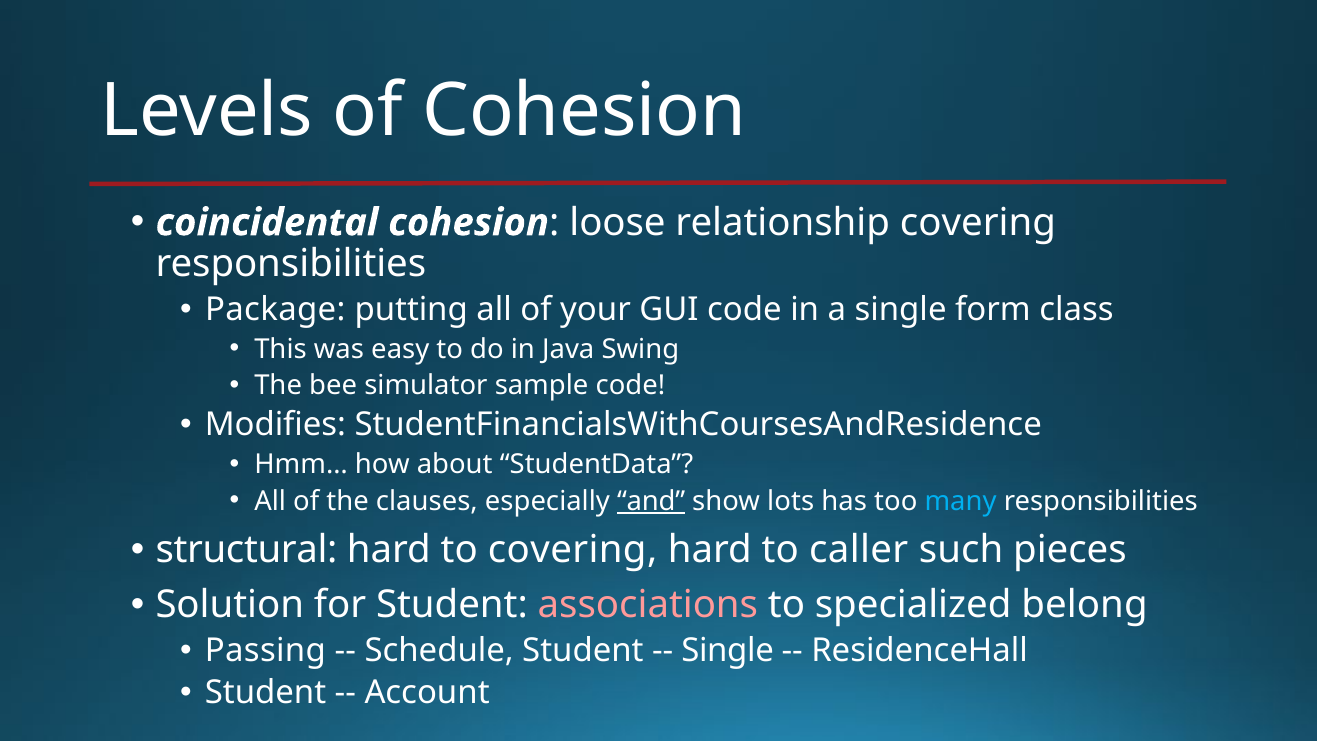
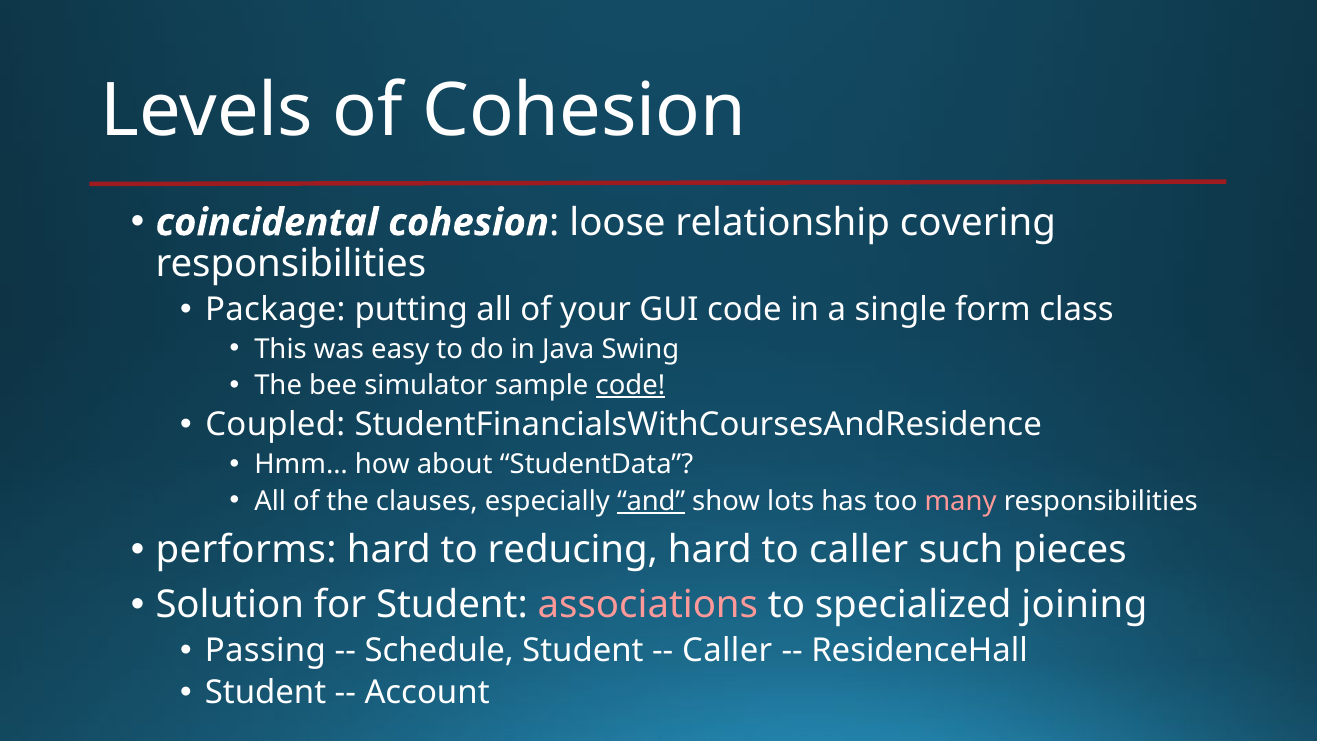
code at (630, 385) underline: none -> present
Modifies: Modifies -> Coupled
many colour: light blue -> pink
structural: structural -> performs
to covering: covering -> reducing
belong: belong -> joining
Single at (728, 651): Single -> Caller
